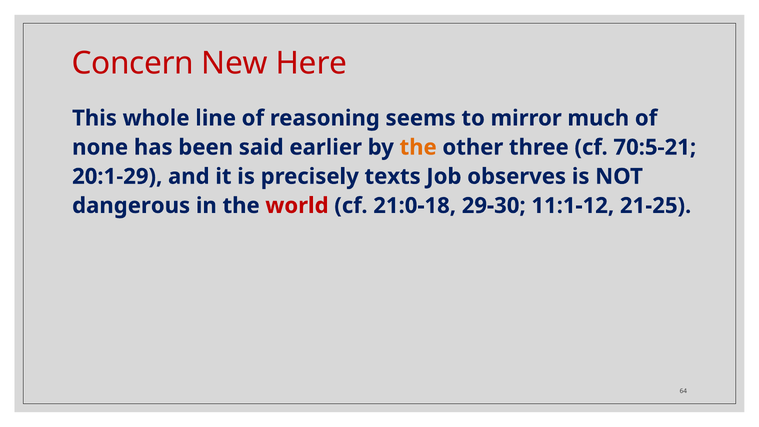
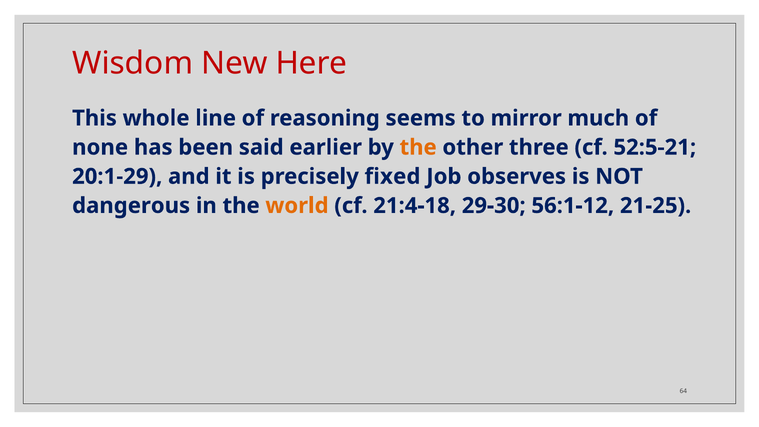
Concern: Concern -> Wisdom
70:5-21: 70:5-21 -> 52:5-21
texts: texts -> fixed
world colour: red -> orange
21:0-18: 21:0-18 -> 21:4-18
11:1-12: 11:1-12 -> 56:1-12
